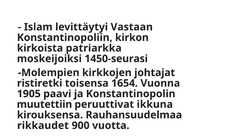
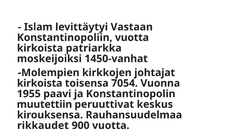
Konstantinopoliin kirkon: kirkon -> vuotta
1450-seurasi: 1450-seurasi -> 1450-vanhat
ristiretki at (40, 83): ristiretki -> kirkoista
1654: 1654 -> 7054
1905: 1905 -> 1955
ikkuna: ikkuna -> keskus
